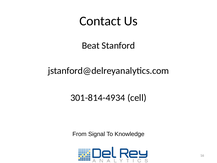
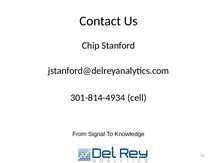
Beat: Beat -> Chip
